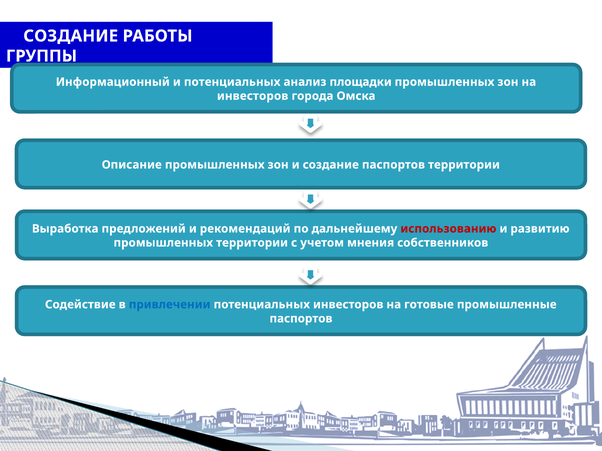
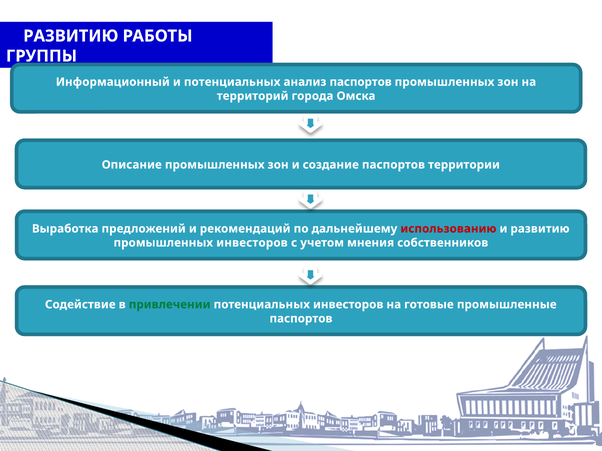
СОЗДАНИЕ at (71, 36): СОЗДАНИЕ -> РАЗВИТИЮ
анализ площадки: площадки -> паспортов
инвесторов at (253, 96): инвесторов -> территорий
промышленных территории: территории -> инвесторов
привлечении colour: blue -> green
